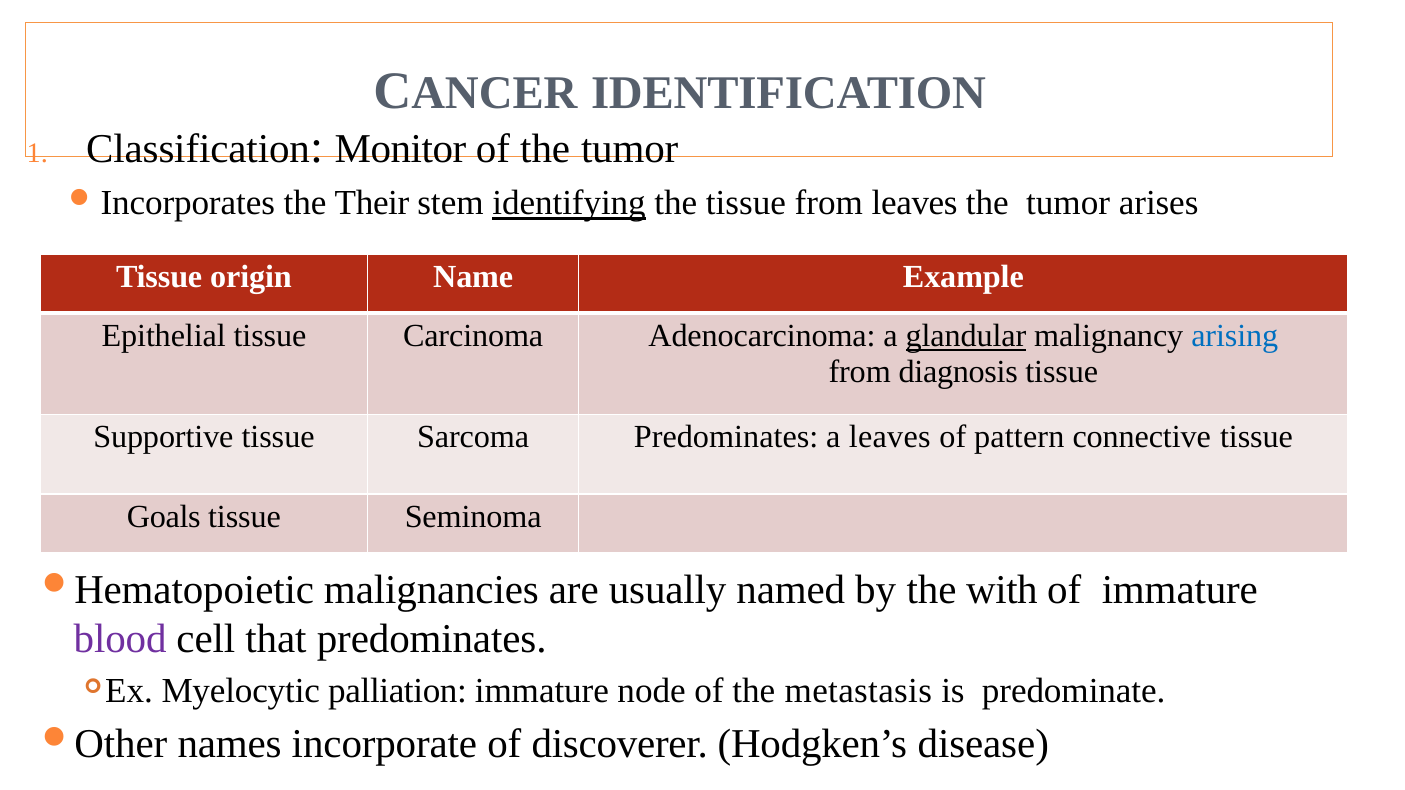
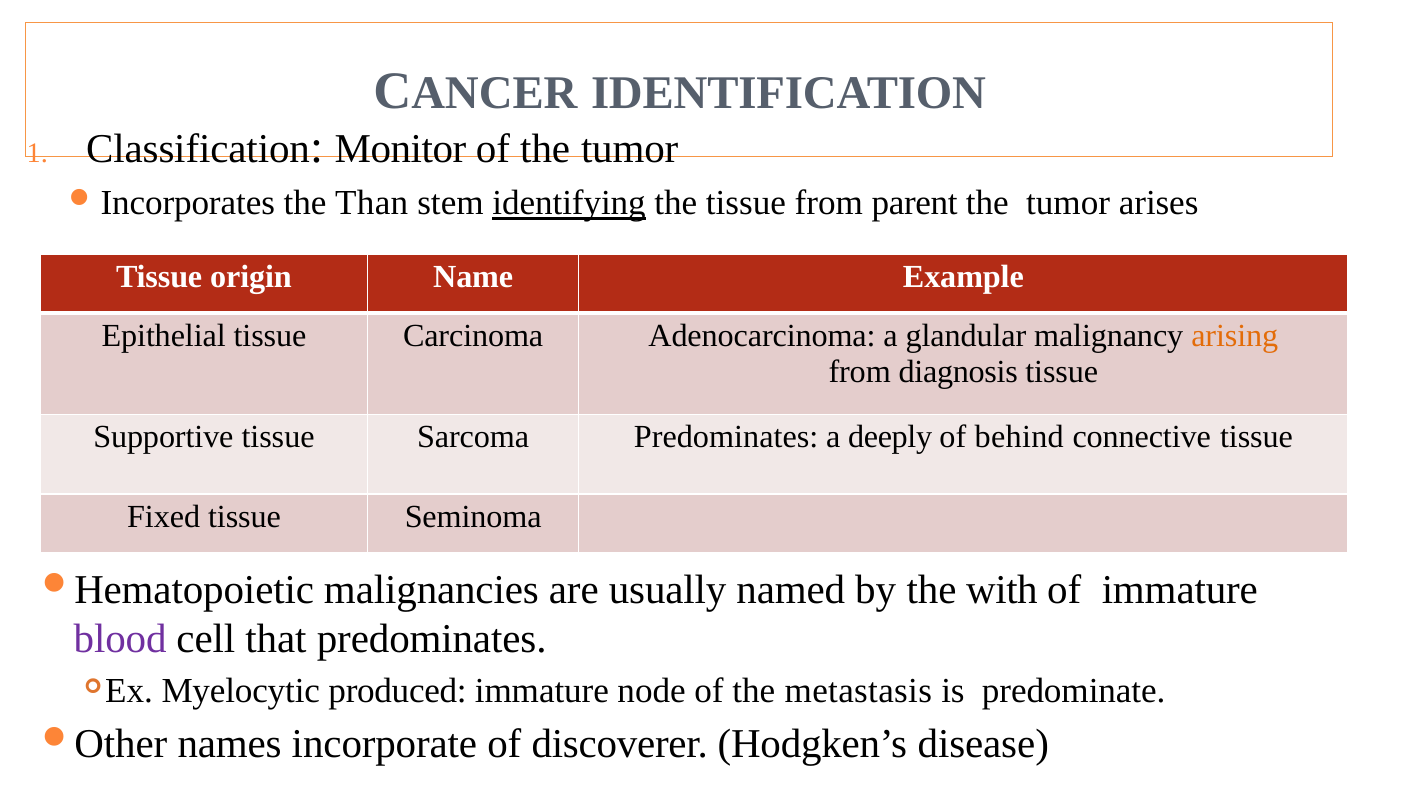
Their: Their -> Than
from leaves: leaves -> parent
glandular underline: present -> none
arising colour: blue -> orange
a leaves: leaves -> deeply
pattern: pattern -> behind
Goals: Goals -> Fixed
palliation: palliation -> produced
